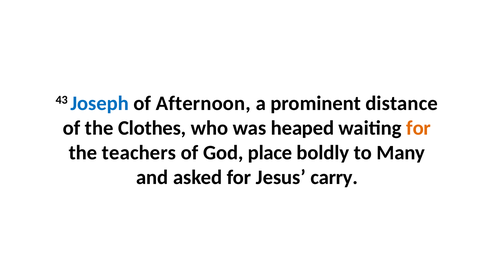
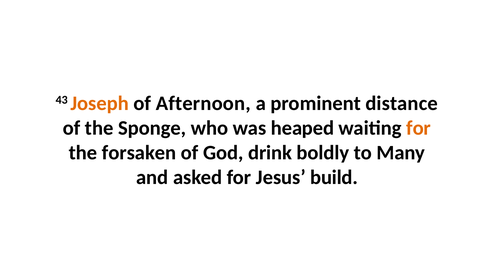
Joseph colour: blue -> orange
Clothes: Clothes -> Sponge
teachers: teachers -> forsaken
place: place -> drink
carry: carry -> build
